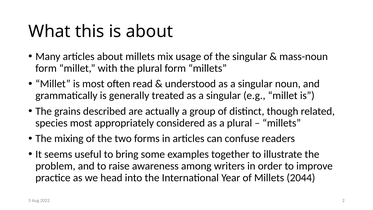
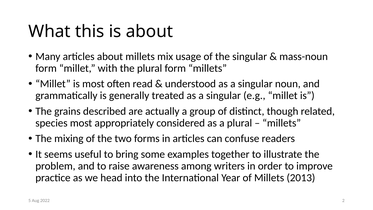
2044: 2044 -> 2013
